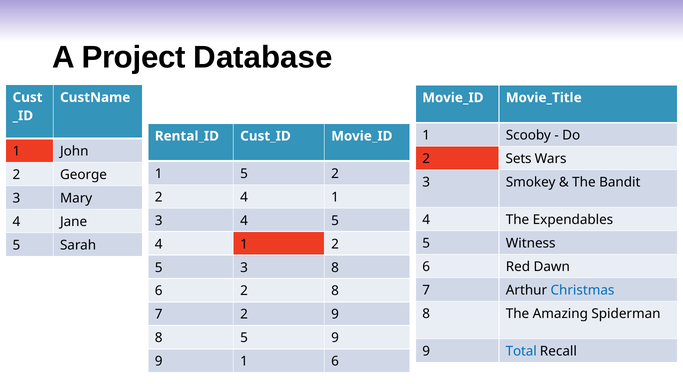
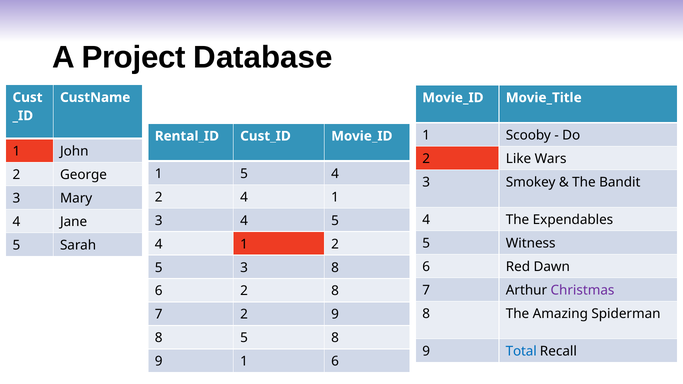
Sets: Sets -> Like
1 5 2: 2 -> 4
Christmas colour: blue -> purple
5 9: 9 -> 8
